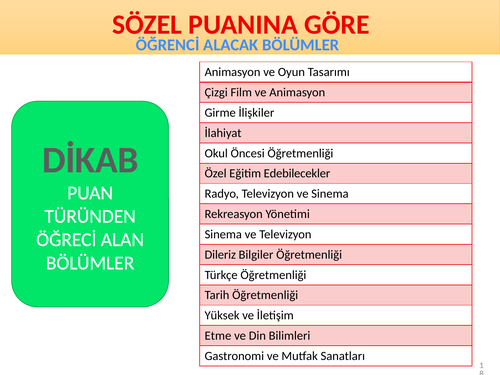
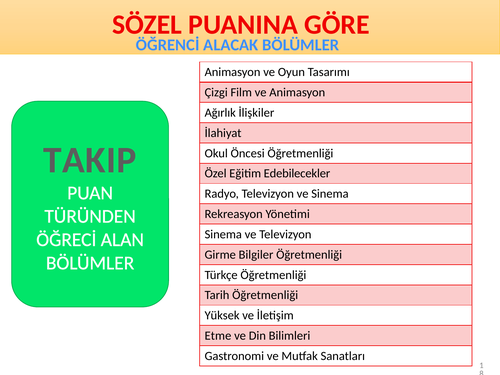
Girme: Girme -> Ağırlık
DİKAB: DİKAB -> TAKIP
Dileriz: Dileriz -> Girme
